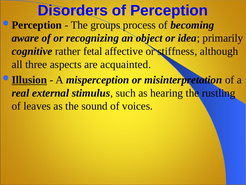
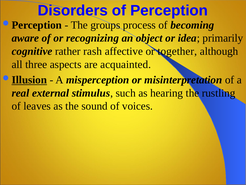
fetal: fetal -> rash
stiffness: stiffness -> together
